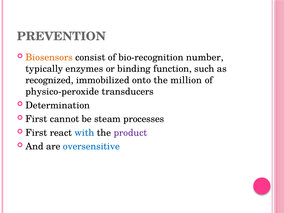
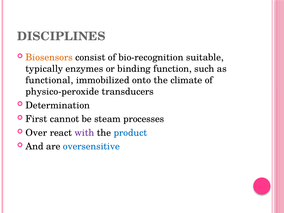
PREVENTION: PREVENTION -> DISCIPLINES
number: number -> suitable
recognized: recognized -> functional
million: million -> climate
First at (36, 133): First -> Over
with colour: blue -> purple
product colour: purple -> blue
